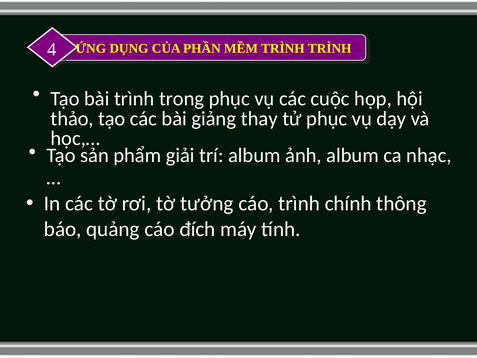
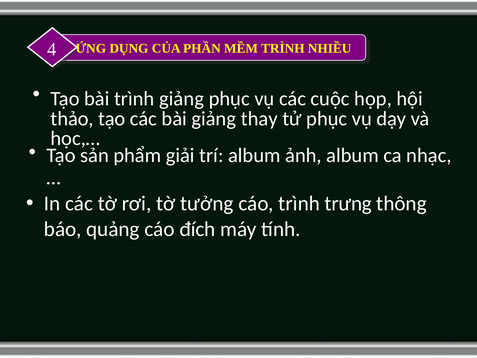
TRÌNH TRÌNH: TRÌNH -> NHIỀU
trình trong: trong -> giảng
chính: chính -> trưng
